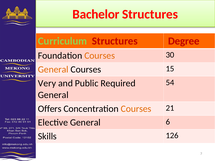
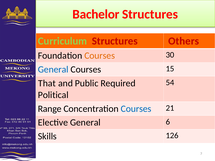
Degree: Degree -> Others
General at (53, 69) colour: orange -> blue
Very: Very -> That
General at (53, 95): General -> Political
Offers: Offers -> Range
Courses at (136, 109) colour: orange -> blue
